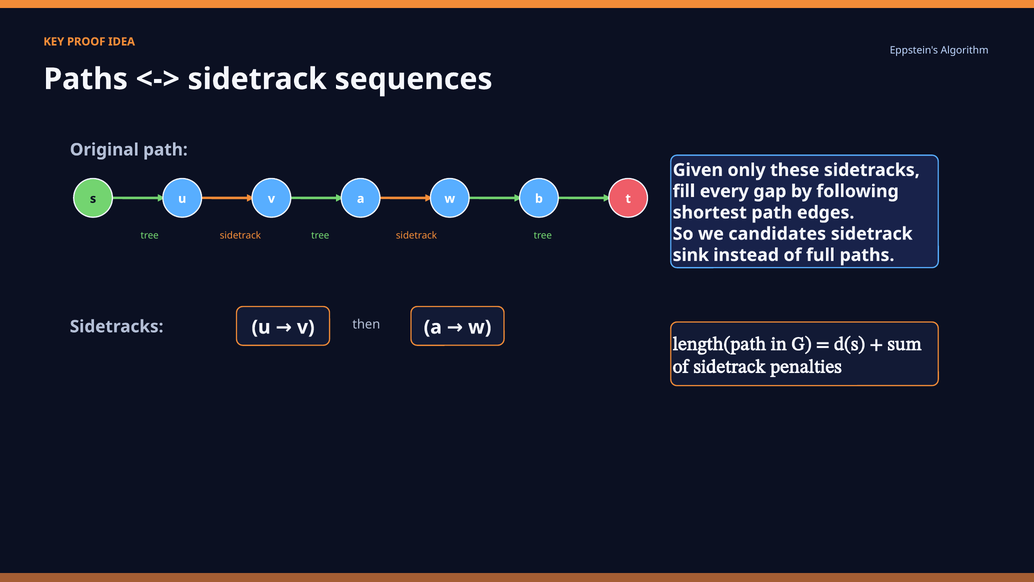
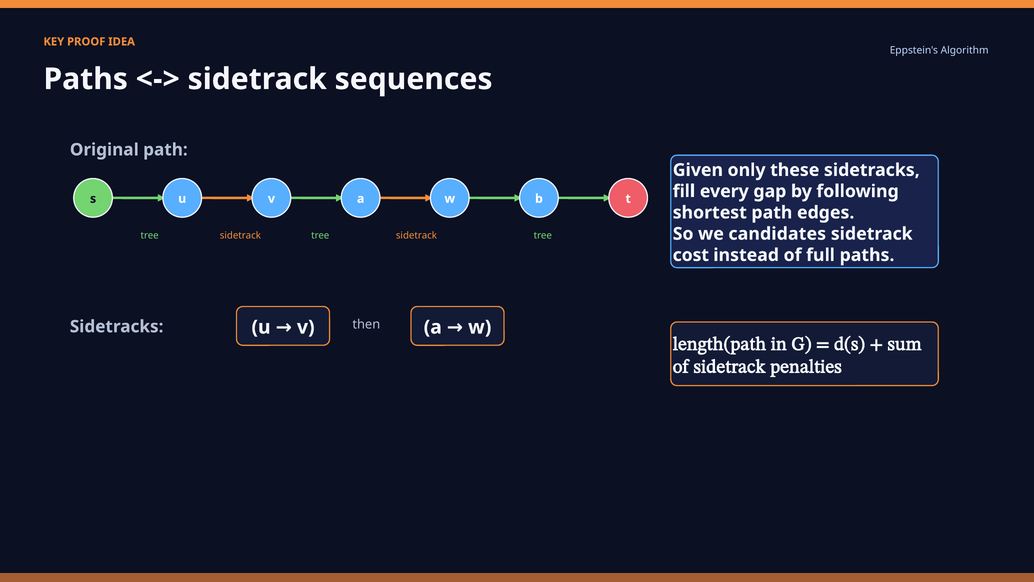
sink: sink -> cost
